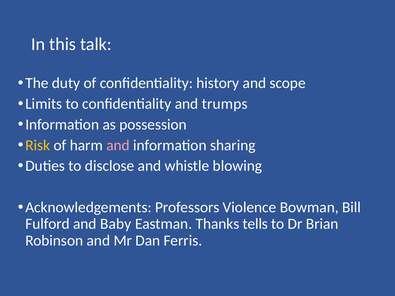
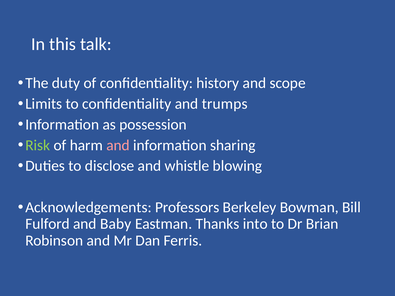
Risk colour: yellow -> light green
Violence: Violence -> Berkeley
tells: tells -> into
